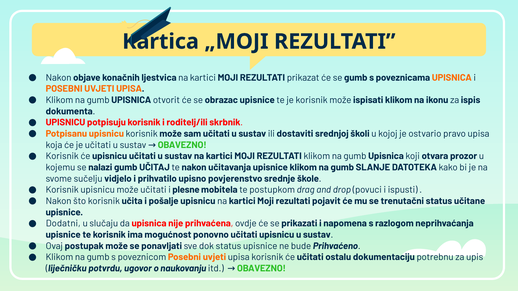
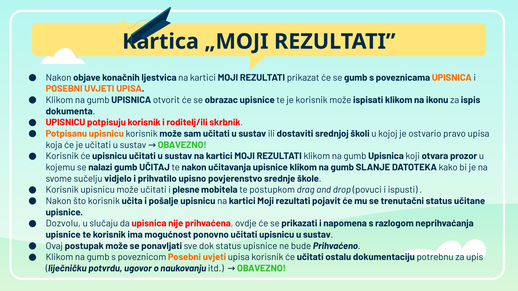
Dodatni: Dodatni -> Dozvolu
